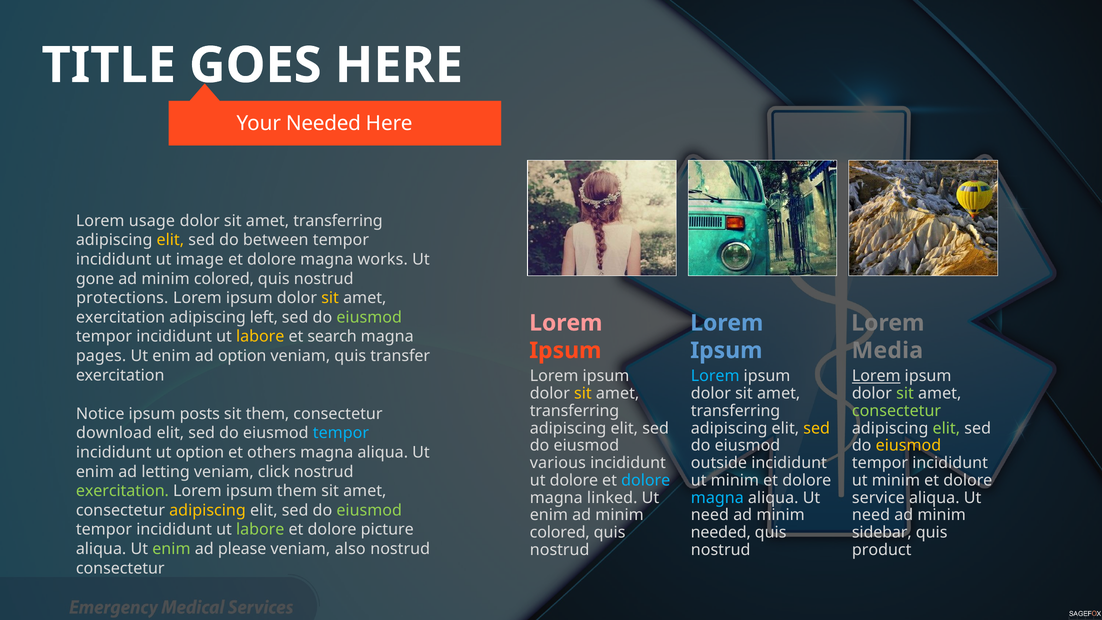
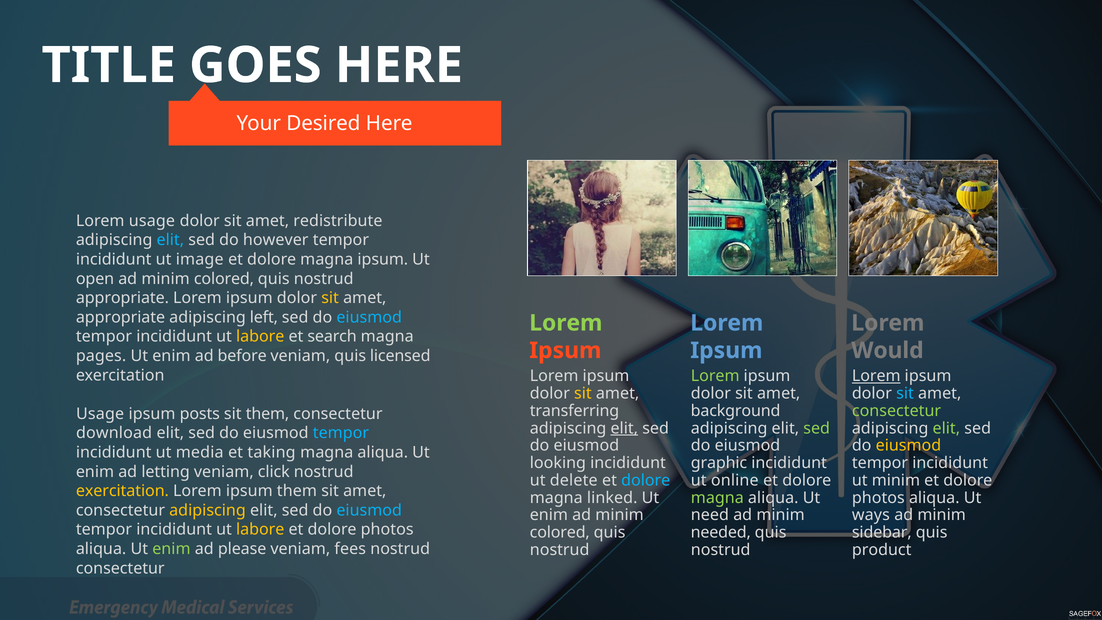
Your Needed: Needed -> Desired
transferring at (338, 221): transferring -> redistribute
elit at (170, 240) colour: yellow -> light blue
between: between -> however
magna works: works -> ipsum
gone: gone -> open
protections at (122, 298): protections -> appropriate
exercitation at (121, 317): exercitation -> appropriate
eiusmod at (369, 317) colour: light green -> light blue
Lorem at (566, 323) colour: pink -> light green
Media: Media -> Would
ad option: option -> before
transfer: transfer -> licensed
Lorem at (715, 376) colour: light blue -> light green
sit at (905, 393) colour: light green -> light blue
transferring at (736, 411): transferring -> background
Notice at (100, 414): Notice -> Usage
elit at (624, 428) underline: none -> present
sed at (817, 428) colour: yellow -> light green
ut option: option -> media
others: others -> taking
various: various -> looking
outside: outside -> graphic
ut dolore: dolore -> delete
minim at (735, 480): minim -> online
exercitation at (122, 491) colour: light green -> yellow
magna at (717, 498) colour: light blue -> light green
service at (878, 498): service -> photos
eiusmod at (369, 510) colour: light green -> light blue
need at (871, 515): need -> ways
labore at (260, 530) colour: light green -> yellow
picture at (387, 530): picture -> photos
also: also -> fees
